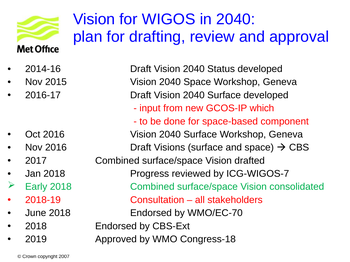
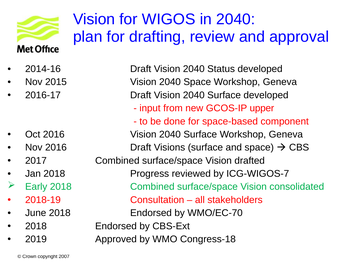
which: which -> upper
